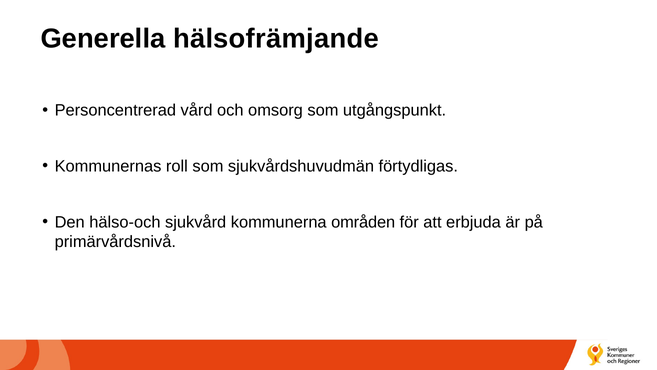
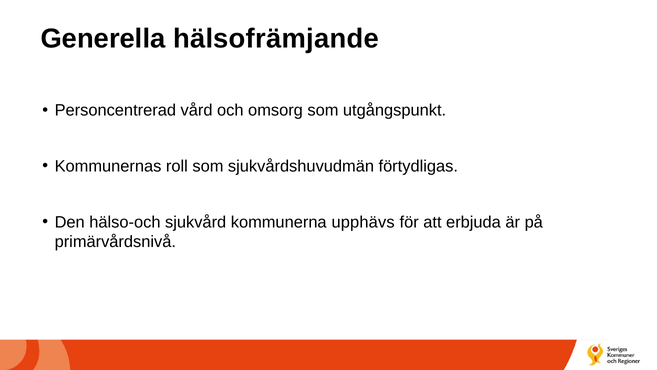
områden: områden -> upphävs
